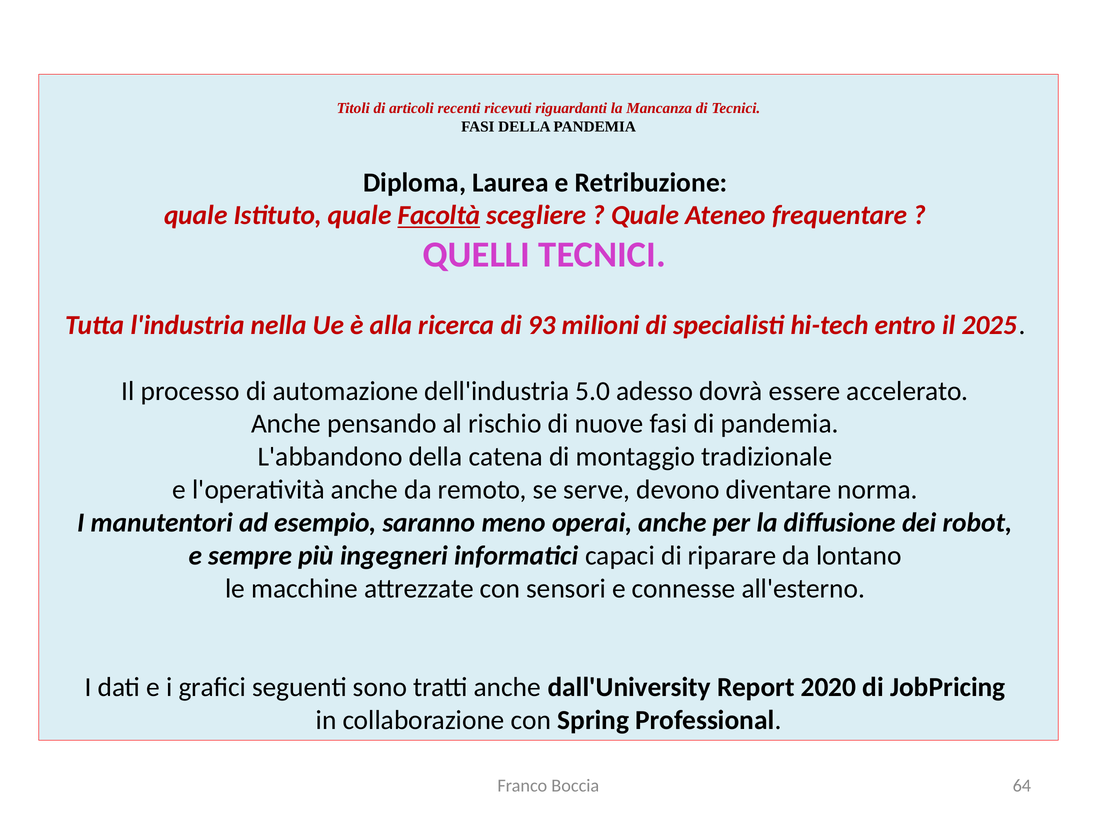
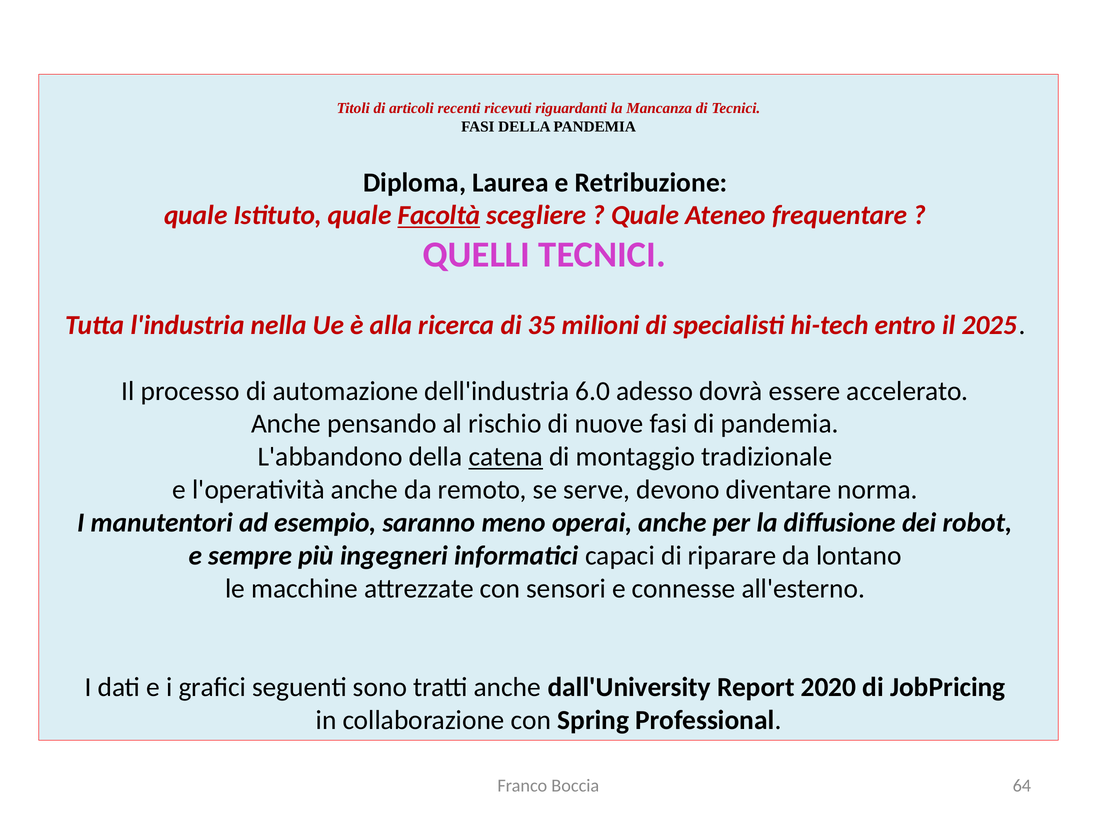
93: 93 -> 35
5.0: 5.0 -> 6.0
catena underline: none -> present
